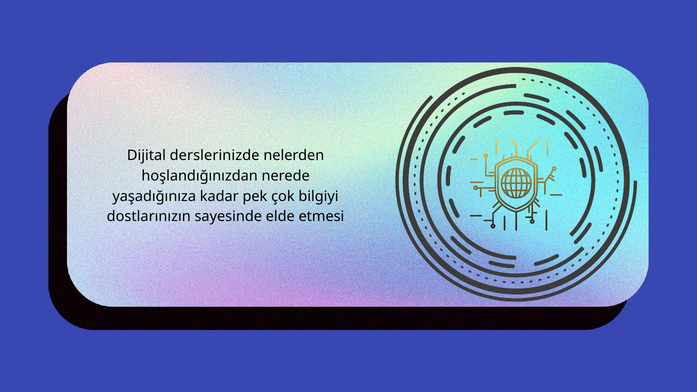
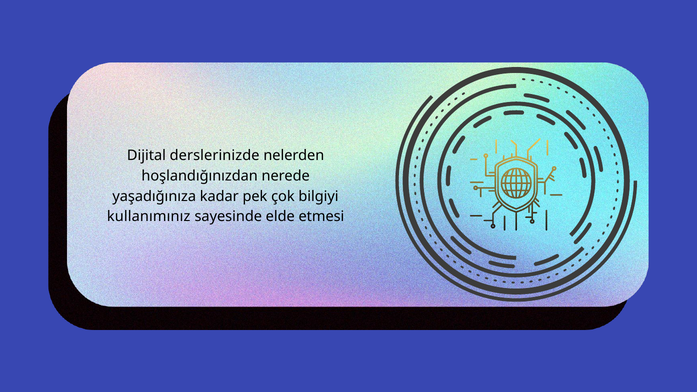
dostlarınızın: dostlarınızın -> kullanımınız
